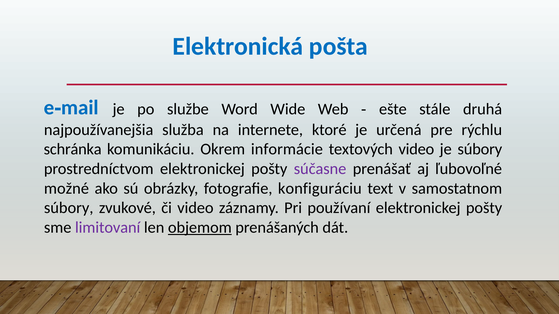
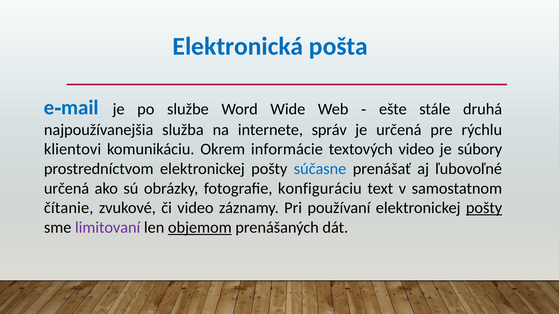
ktoré: ktoré -> správ
schránka: schránka -> klientovi
súčasne colour: purple -> blue
možné at (66, 189): možné -> určená
súbory at (69, 208): súbory -> čítanie
pošty at (484, 208) underline: none -> present
